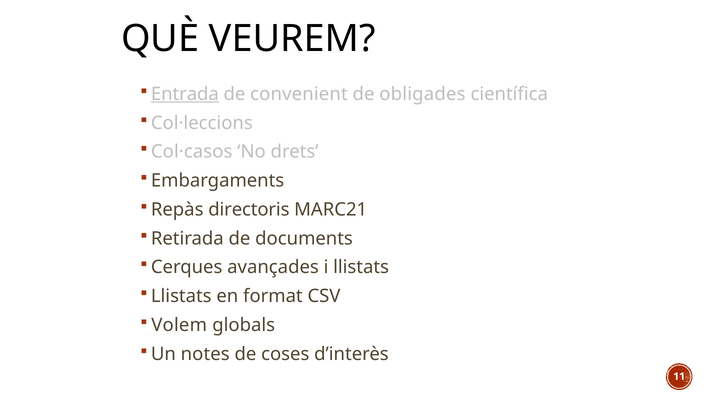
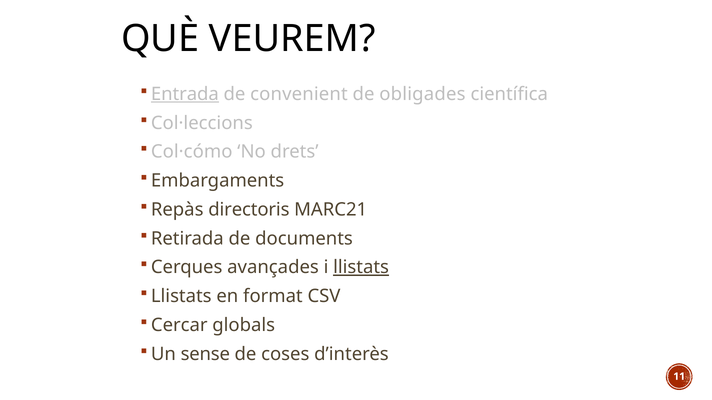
Col·casos: Col·casos -> Col·cómo
llistats at (361, 268) underline: none -> present
Volem: Volem -> Cercar
notes: notes -> sense
